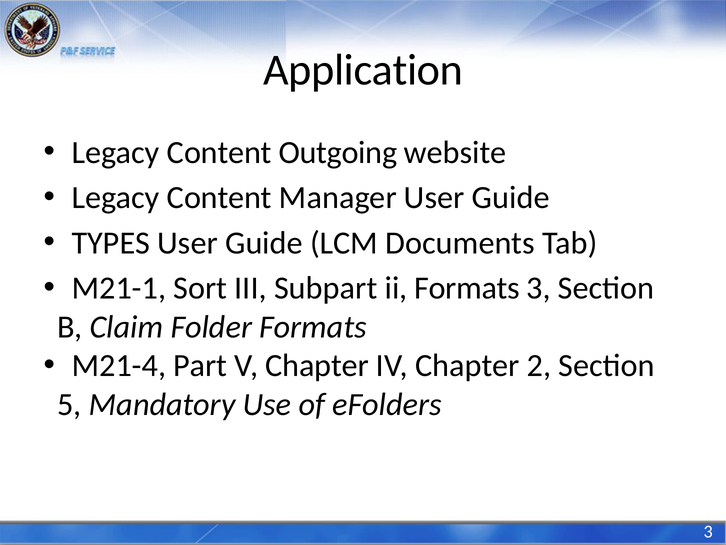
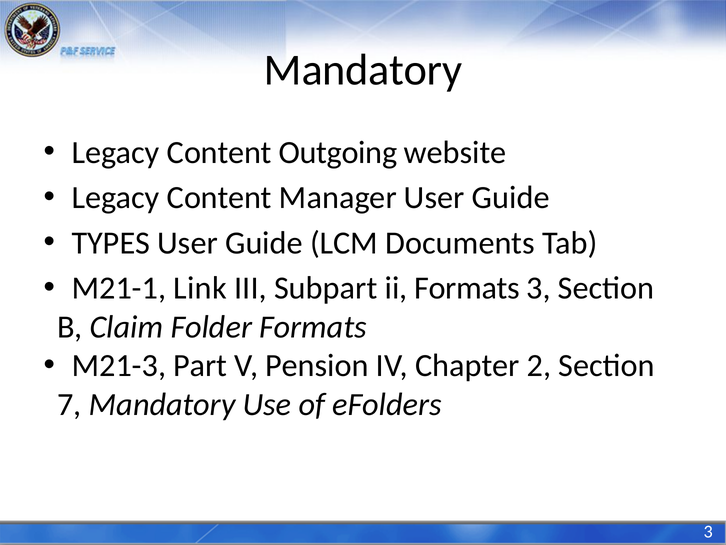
Application at (363, 70): Application -> Mandatory
Sort: Sort -> Link
M21-4: M21-4 -> M21-3
V Chapter: Chapter -> Pension
5: 5 -> 7
